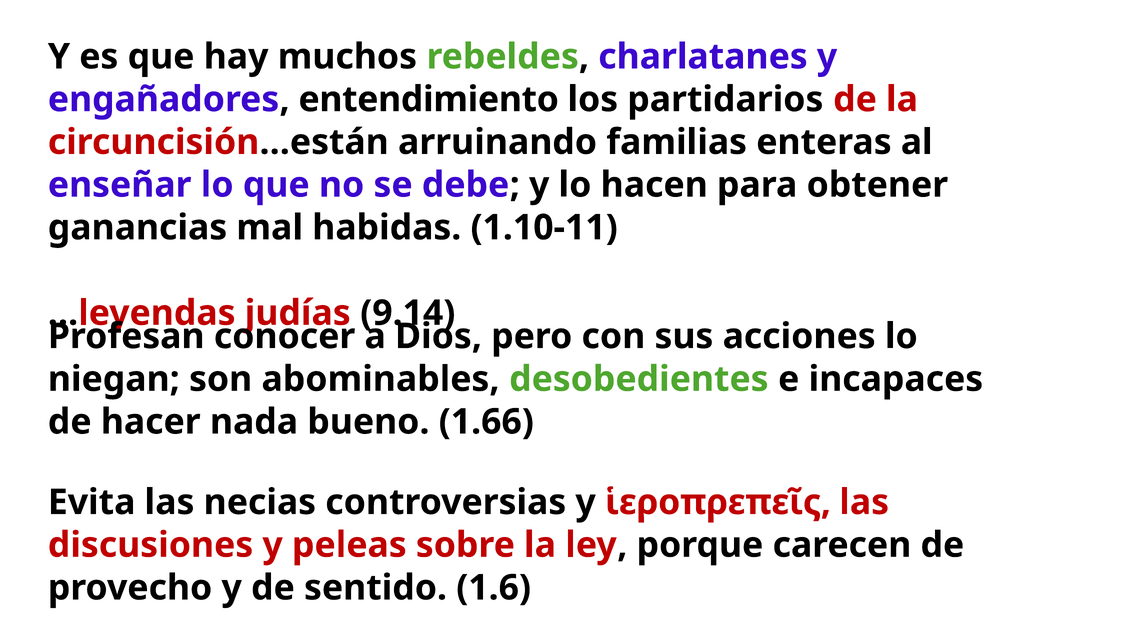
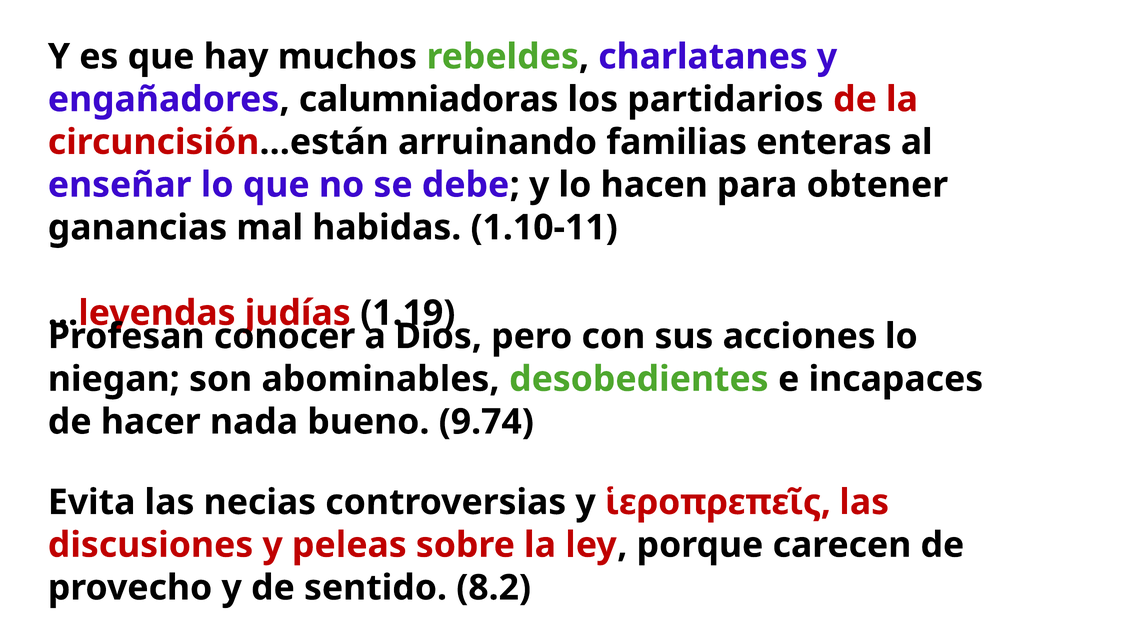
entendimiento: entendimiento -> calumniadoras
9.14: 9.14 -> 1.19
1.66: 1.66 -> 9.74
1.6: 1.6 -> 8.2
